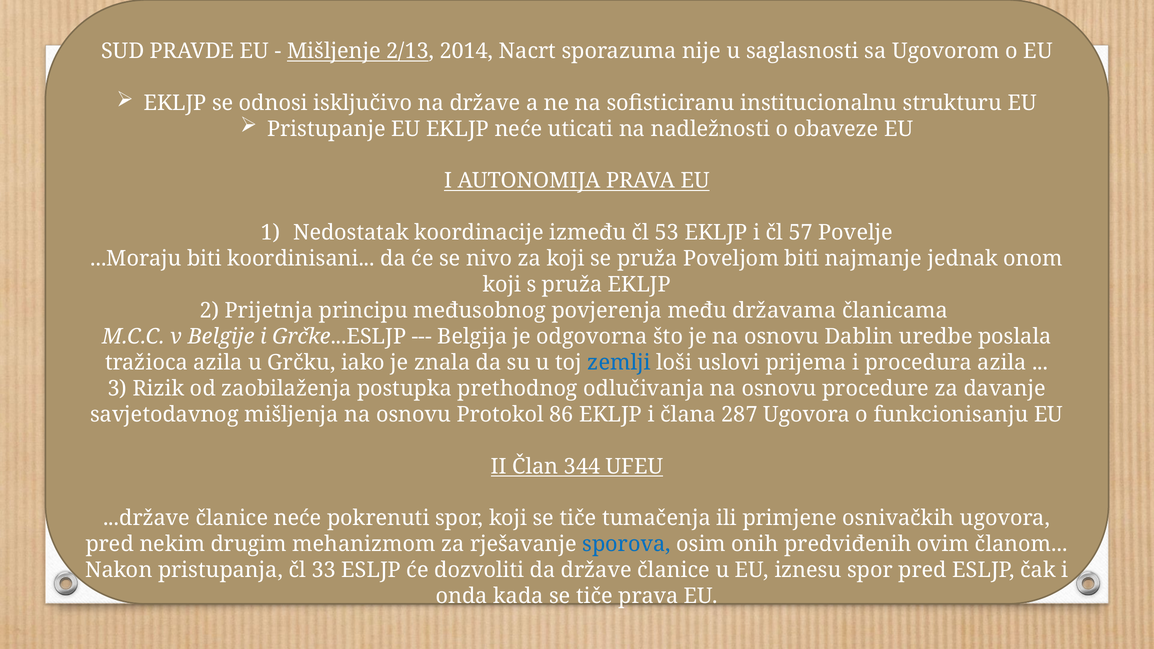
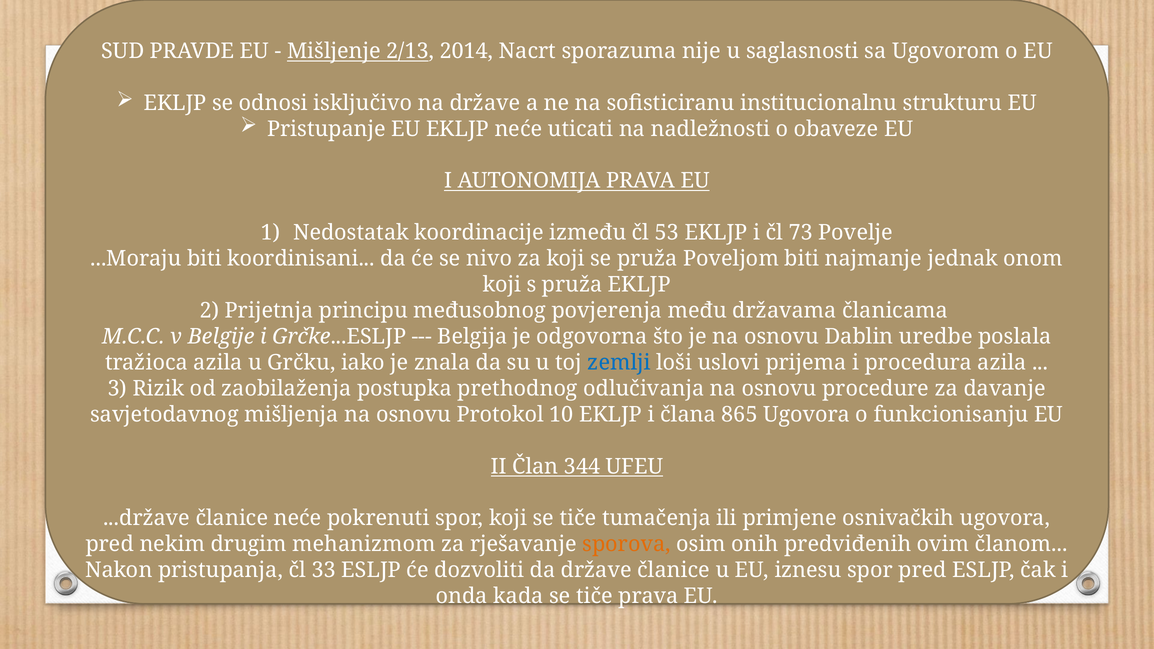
57: 57 -> 73
86: 86 -> 10
287: 287 -> 865
sporova colour: blue -> orange
